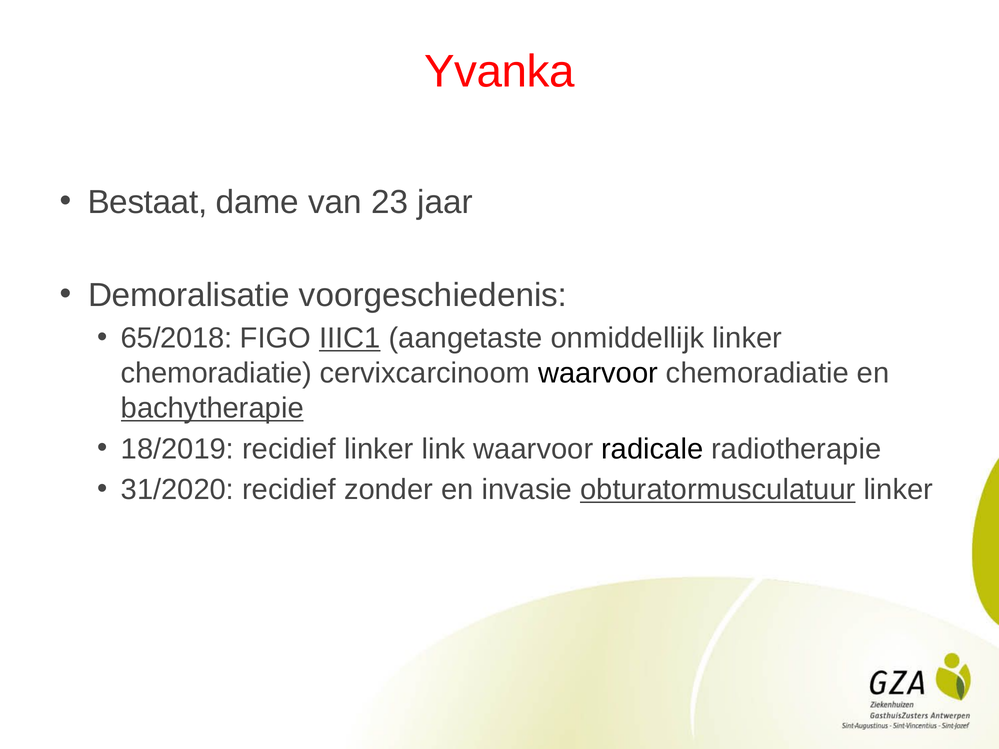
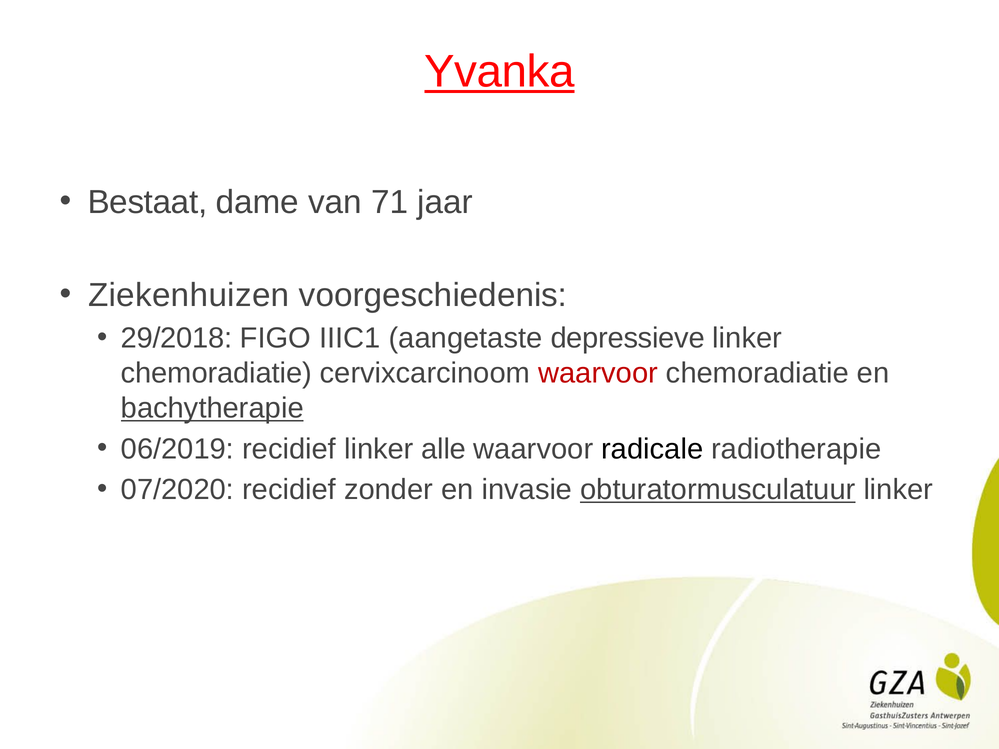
Yvanka underline: none -> present
23: 23 -> 71
Demoralisatie: Demoralisatie -> Ziekenhuizen
65/2018: 65/2018 -> 29/2018
IIIC1 underline: present -> none
onmiddellijk: onmiddellijk -> depressieve
waarvoor at (598, 373) colour: black -> red
18/2019: 18/2019 -> 06/2019
link: link -> alle
31/2020: 31/2020 -> 07/2020
